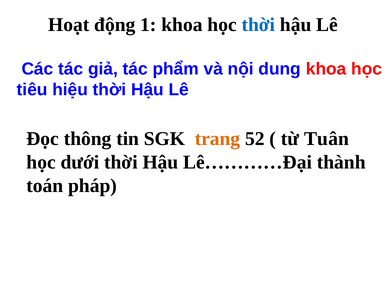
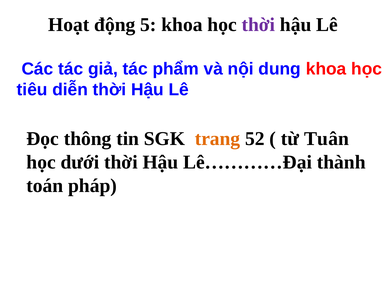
1: 1 -> 5
thời at (258, 25) colour: blue -> purple
hiệu: hiệu -> diễn
